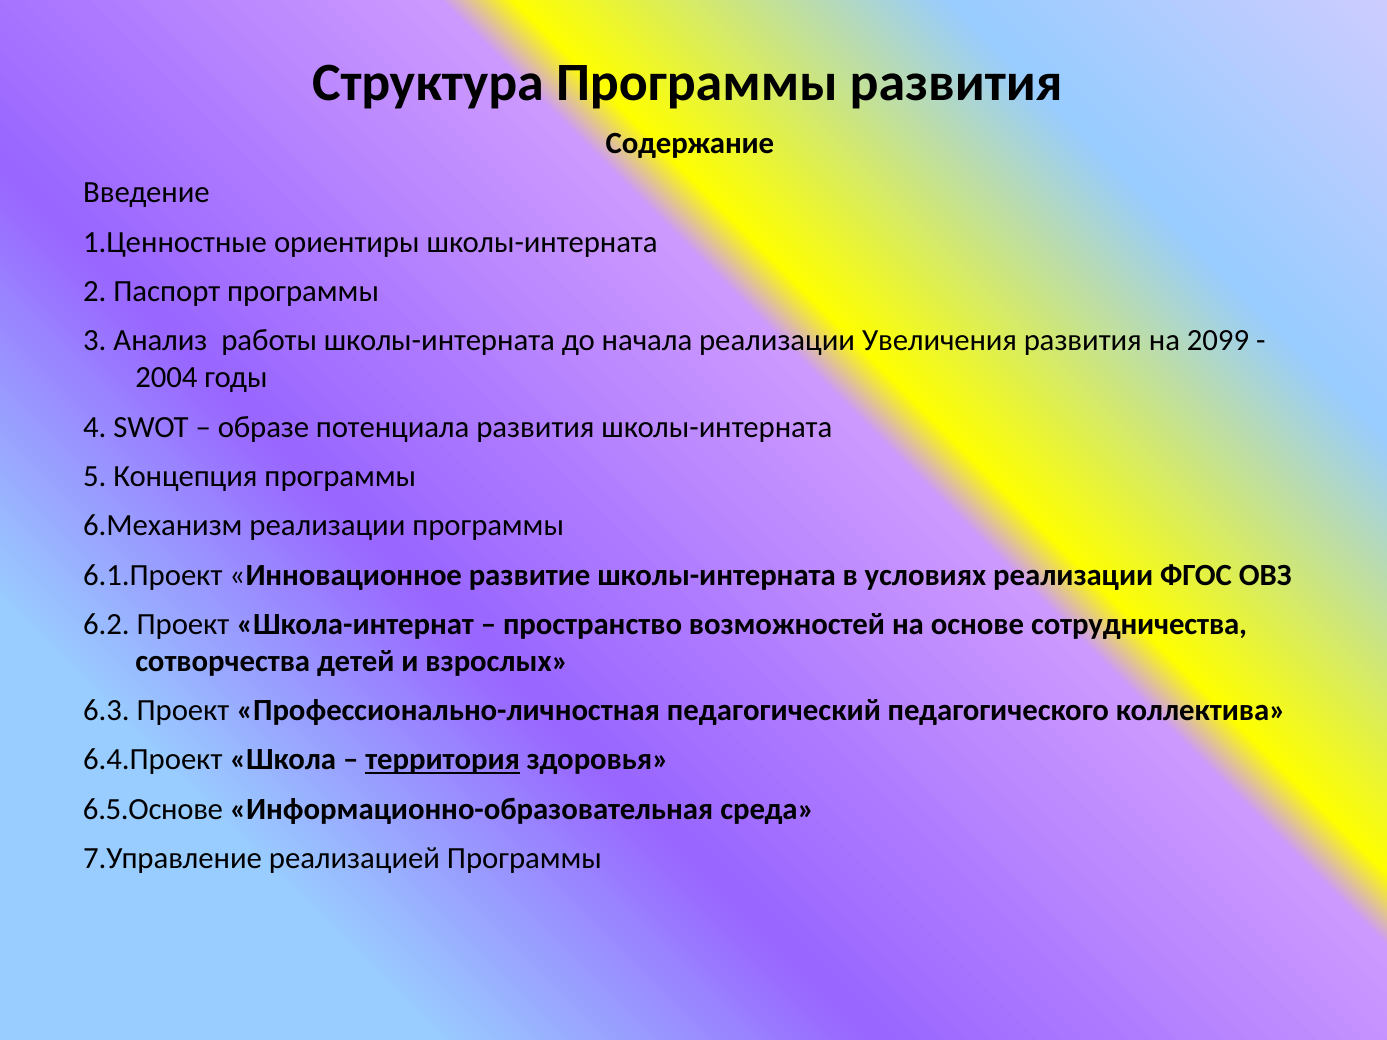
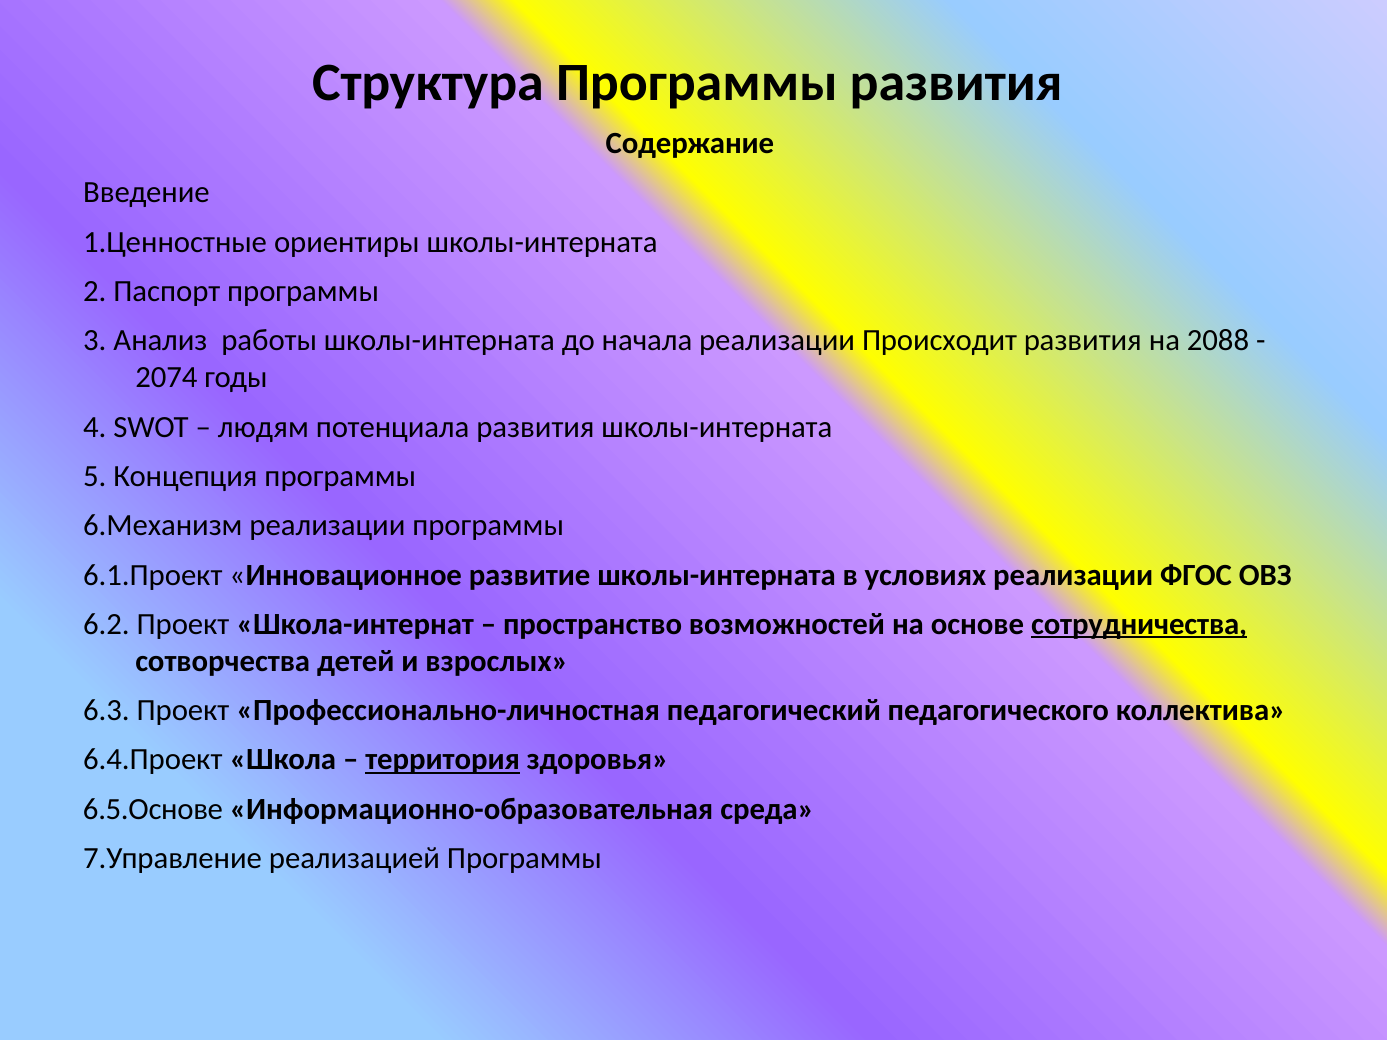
Увеличения: Увеличения -> Происходит
2099: 2099 -> 2088
2004: 2004 -> 2074
образе: образе -> людям
сотрудничества underline: none -> present
